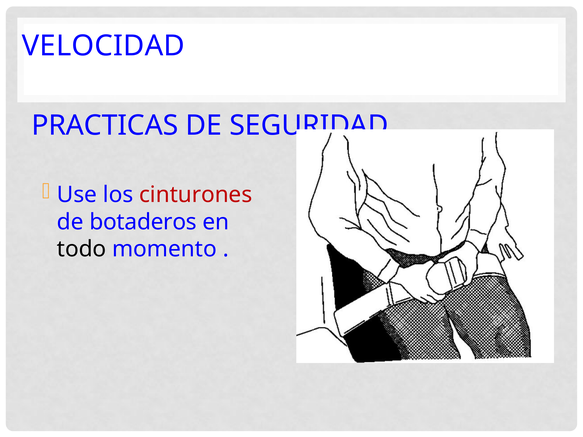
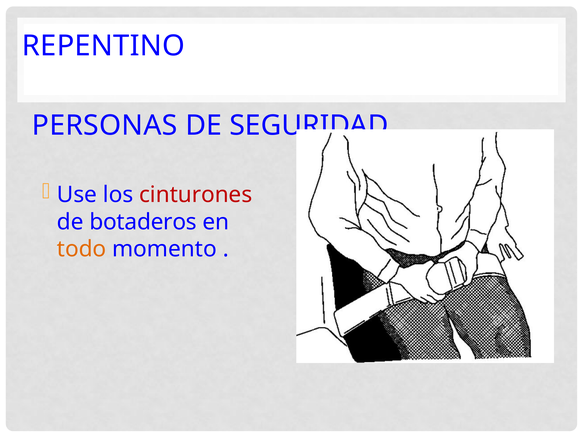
VELOCIDAD: VELOCIDAD -> REPENTINO
PRACTICAS: PRACTICAS -> PERSONAS
todo colour: black -> orange
